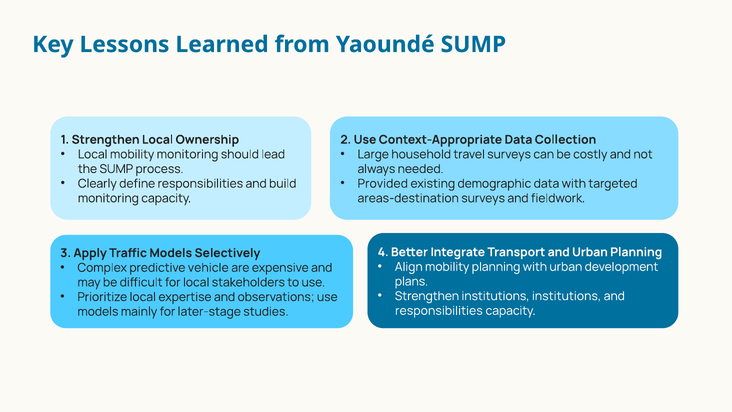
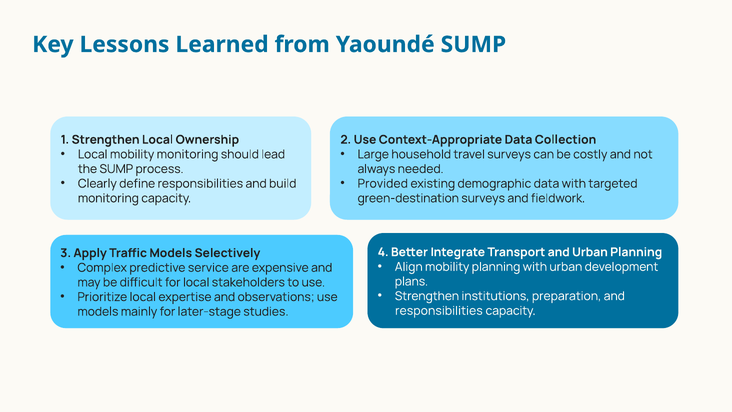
areas-destination: areas-destination -> green-destination
vehicle: vehicle -> service
institutions institutions: institutions -> preparation
